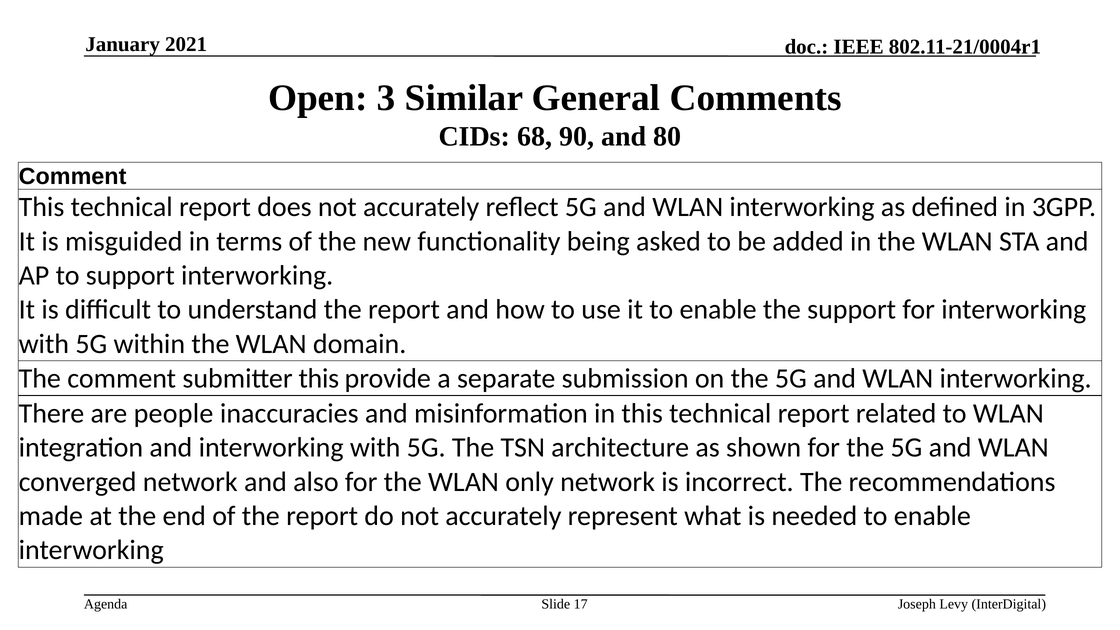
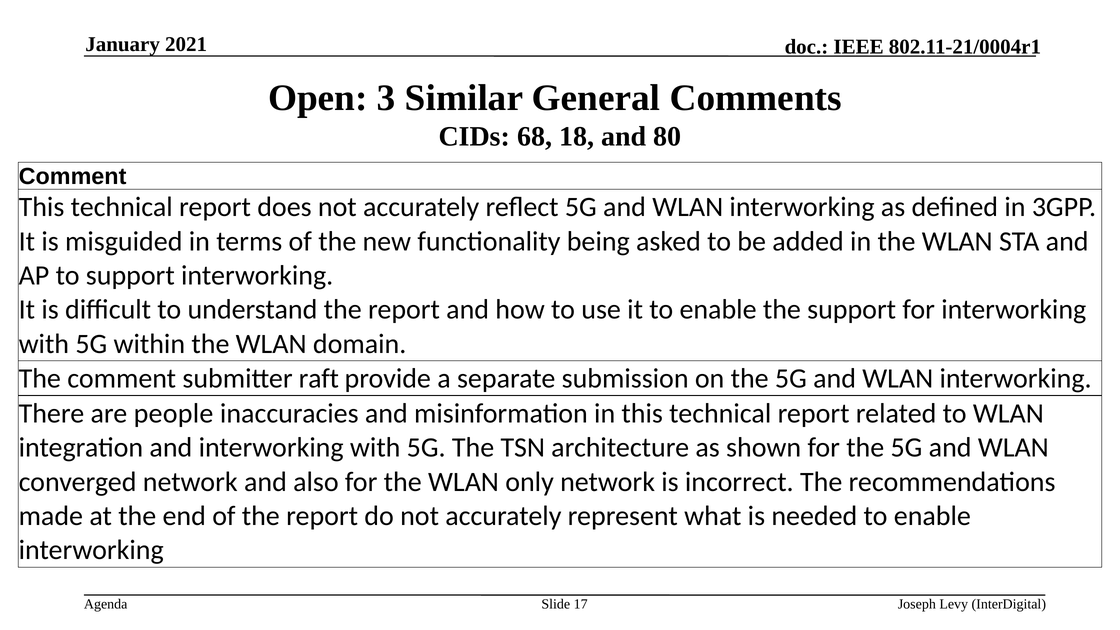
90: 90 -> 18
submitter this: this -> raft
